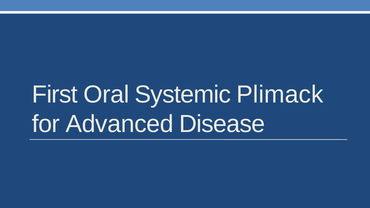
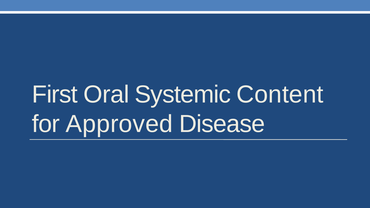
Plimack: Plimack -> Content
Advanced: Advanced -> Approved
